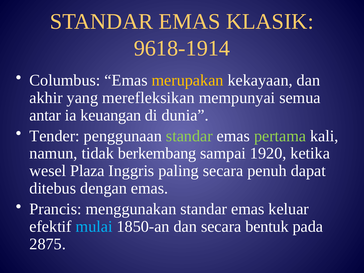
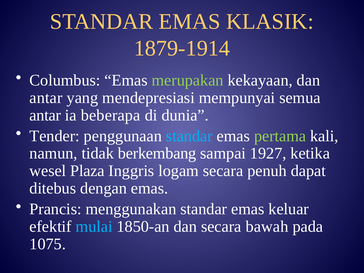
9618-1914: 9618-1914 -> 1879-1914
merupakan colour: yellow -> light green
akhir at (46, 98): akhir -> antar
merefleksikan: merefleksikan -> mendepresiasi
keuangan: keuangan -> beberapa
standar at (189, 136) colour: light green -> light blue
1920: 1920 -> 1927
paling: paling -> logam
bentuk: bentuk -> bawah
2875: 2875 -> 1075
